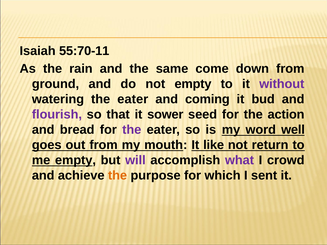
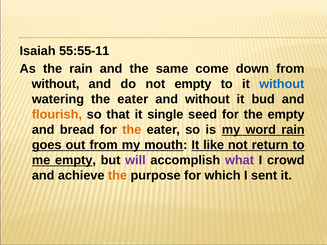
55:70-11: 55:70-11 -> 55:55-11
ground at (55, 84): ground -> without
without at (282, 84) colour: purple -> blue
and coming: coming -> without
flourish colour: purple -> orange
sower: sower -> single
the action: action -> empty
the at (132, 130) colour: purple -> orange
word well: well -> rain
